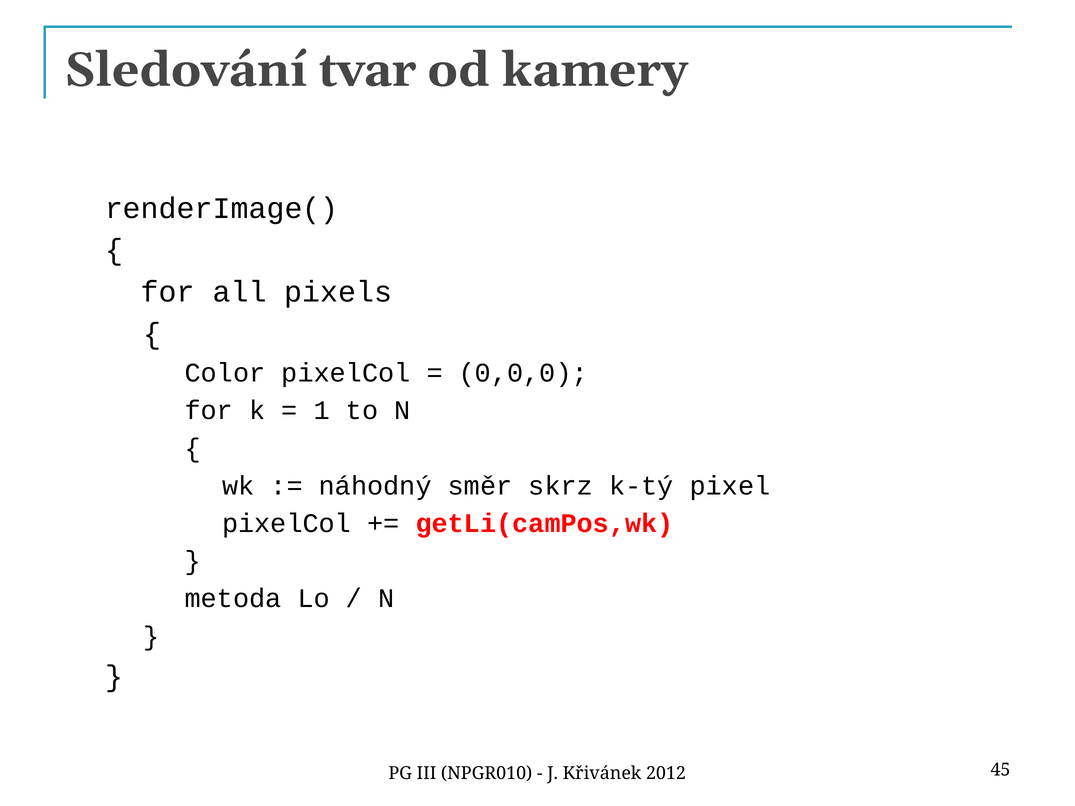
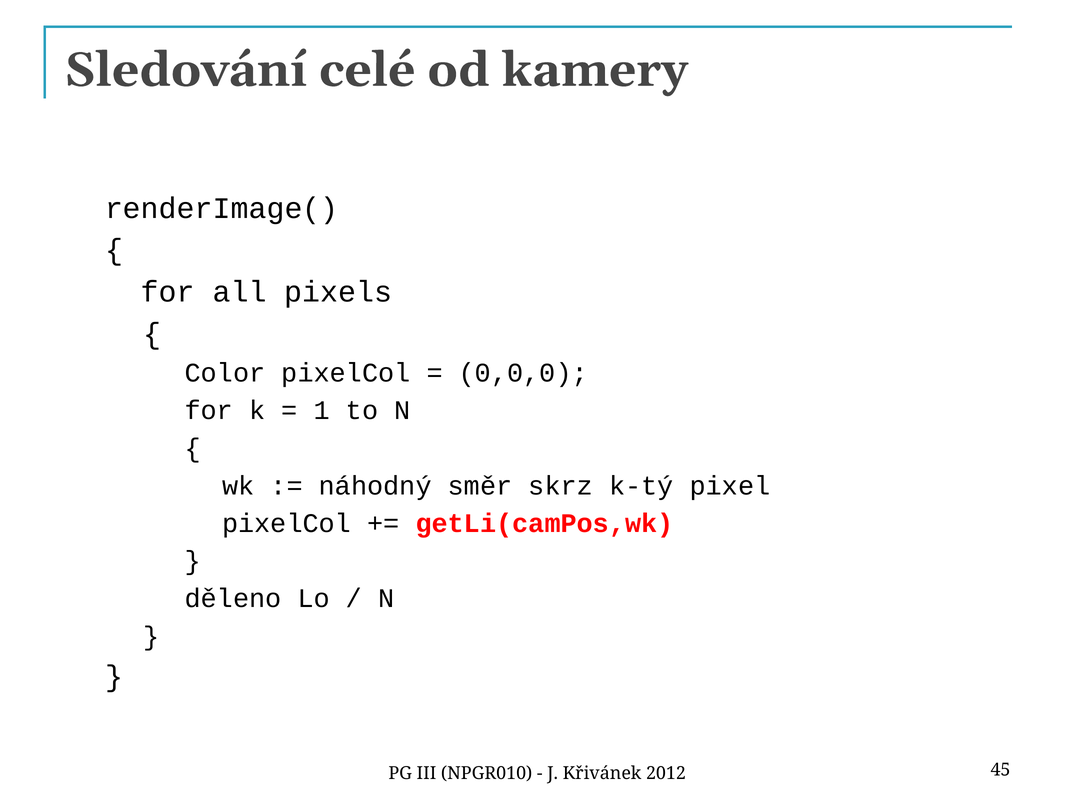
tvar: tvar -> celé
metoda: metoda -> děleno
